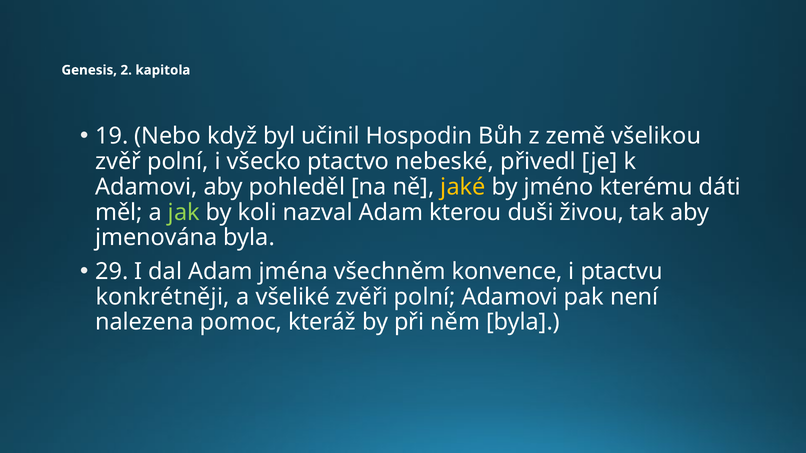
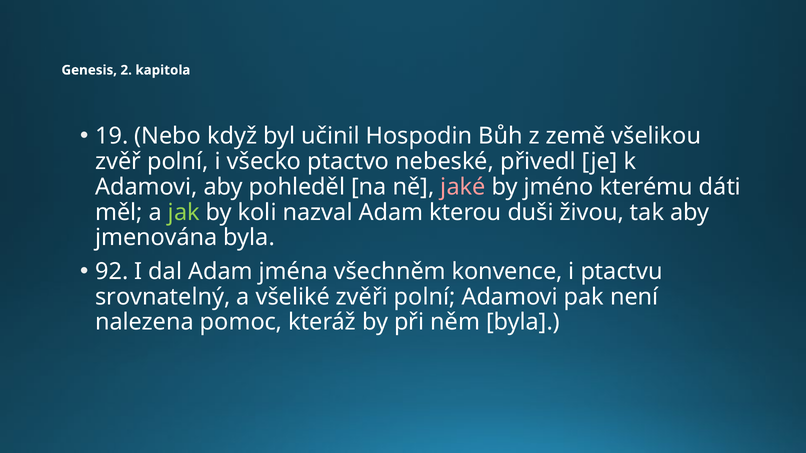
jaké colour: yellow -> pink
29: 29 -> 92
konkrétněji: konkrétněji -> srovnatelný
